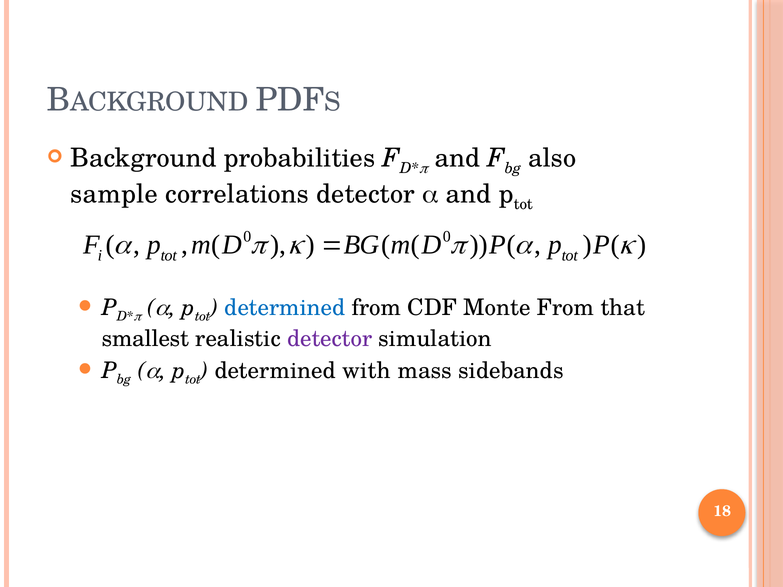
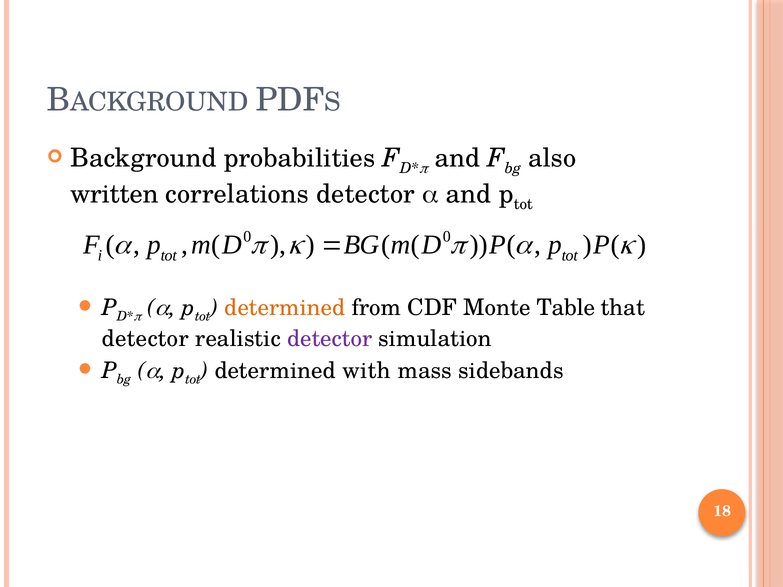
sample: sample -> written
determined at (285, 308) colour: blue -> orange
Monte From: From -> Table
smallest at (145, 339): smallest -> detector
